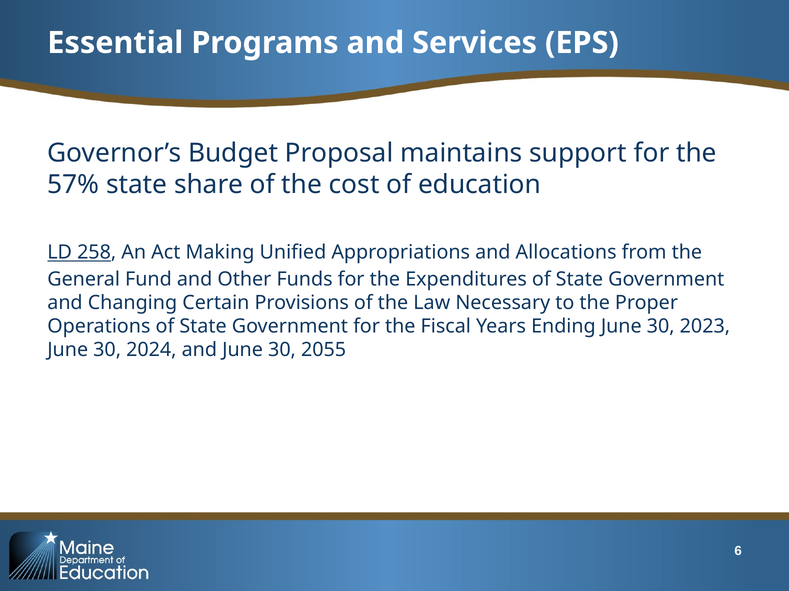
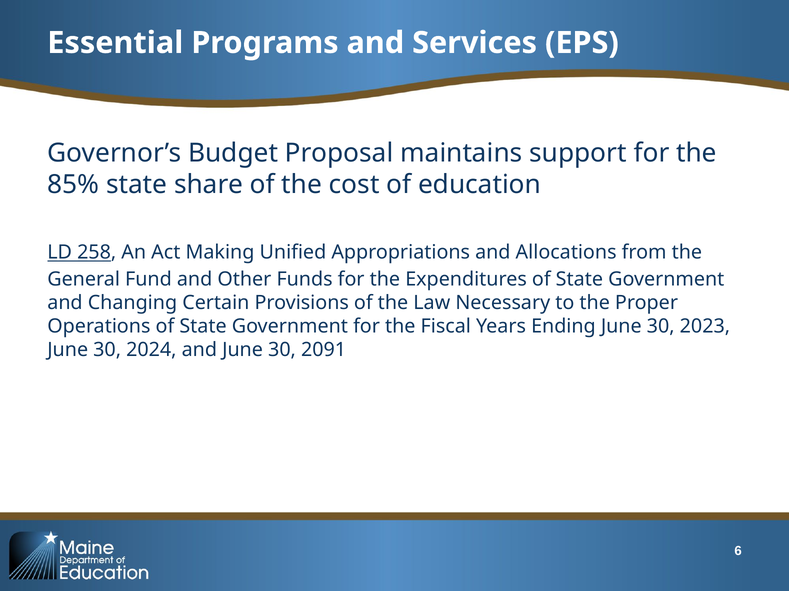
57%: 57% -> 85%
2055: 2055 -> 2091
